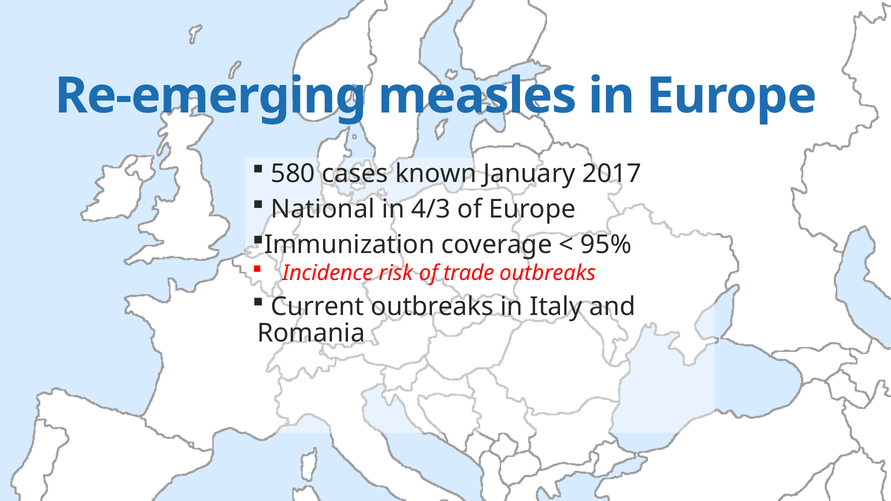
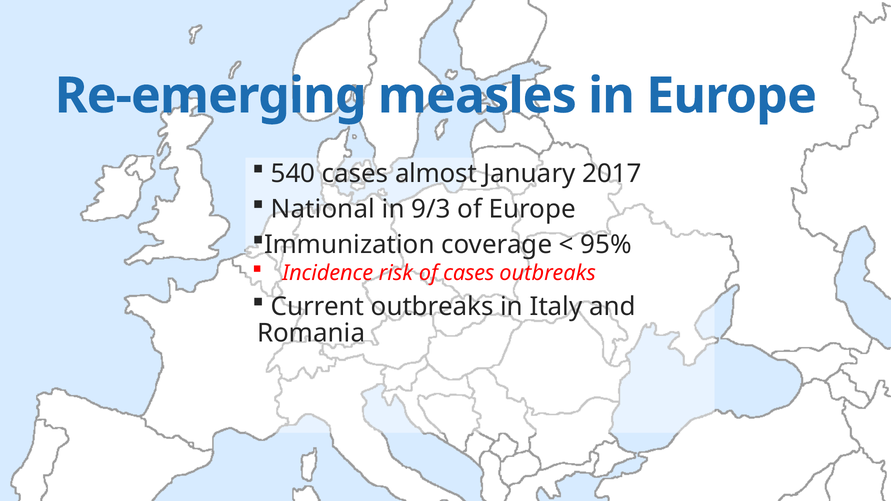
580: 580 -> 540
known: known -> almost
4/3: 4/3 -> 9/3
of trade: trade -> cases
